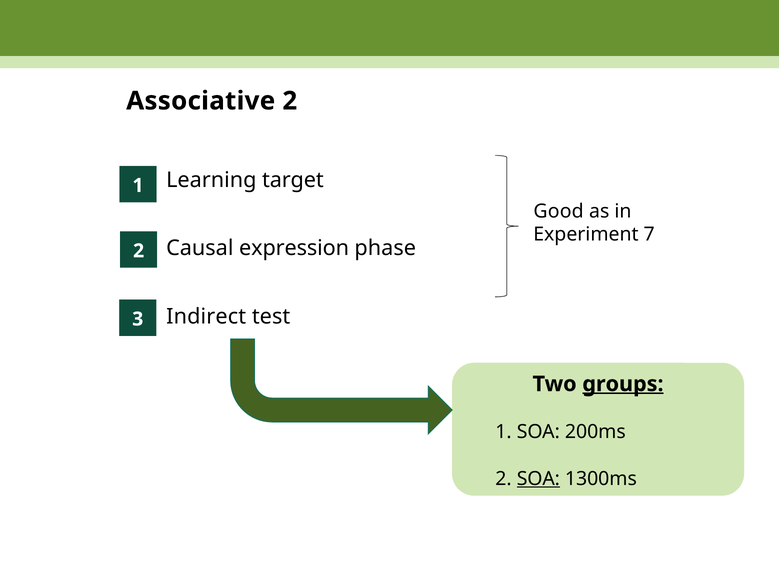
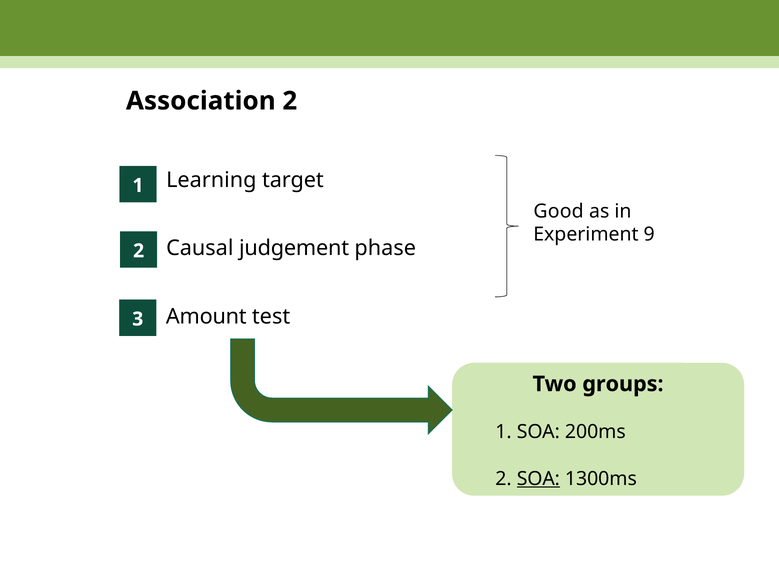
Associative: Associative -> Association
7: 7 -> 9
expression: expression -> judgement
Indirect: Indirect -> Amount
groups underline: present -> none
